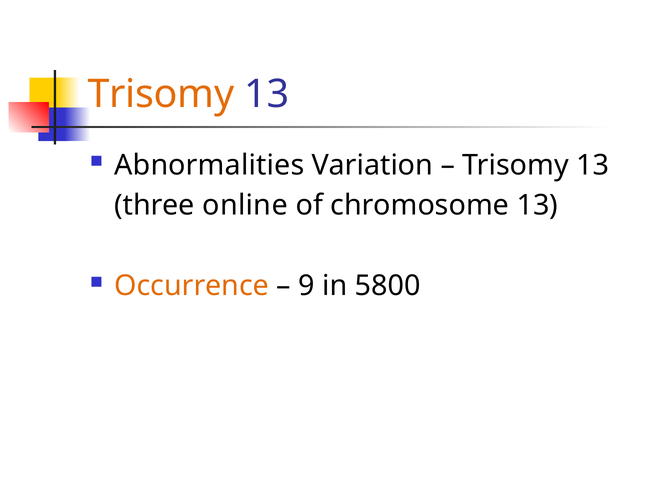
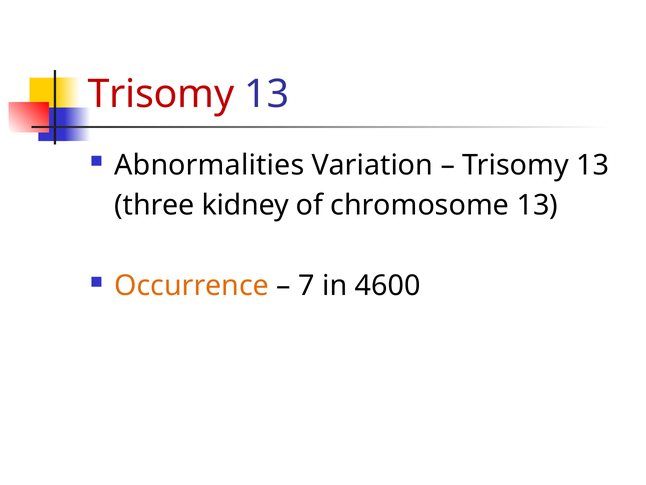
Trisomy at (161, 94) colour: orange -> red
online: online -> kidney
9: 9 -> 7
5800: 5800 -> 4600
